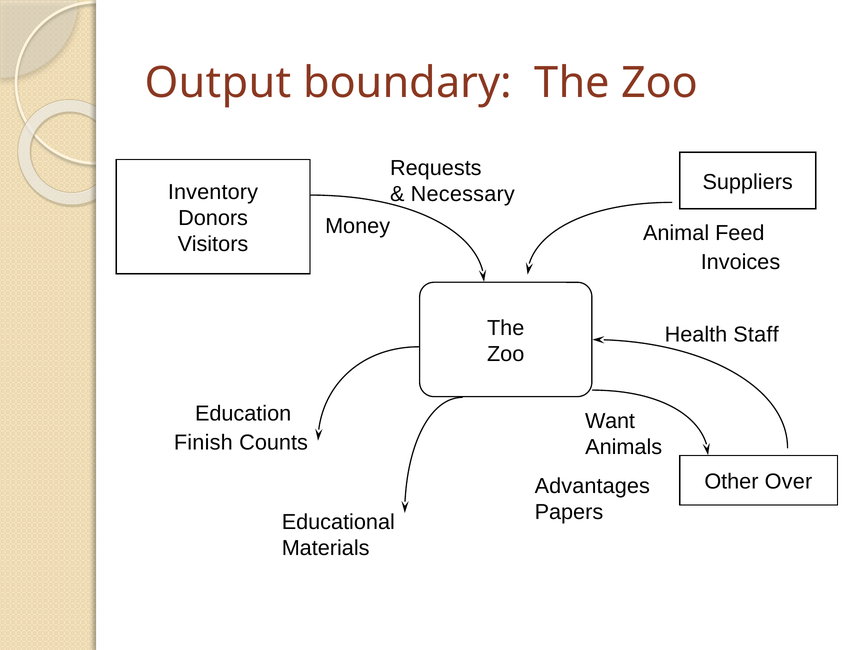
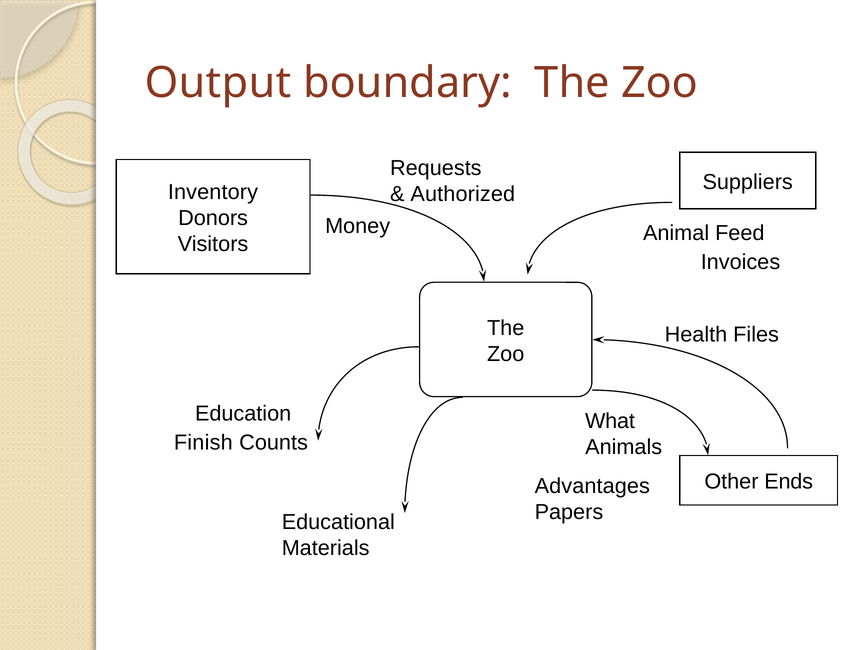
Necessary: Necessary -> Authorized
Staff: Staff -> Files
Want: Want -> What
Over: Over -> Ends
